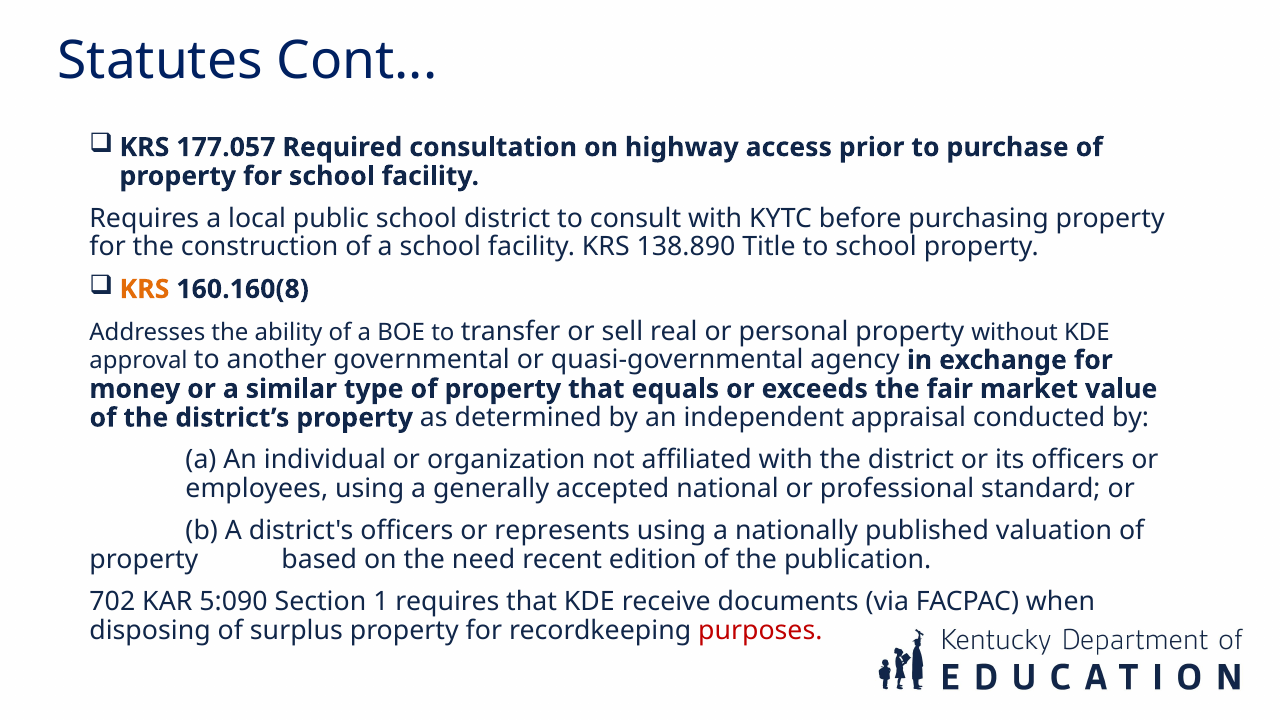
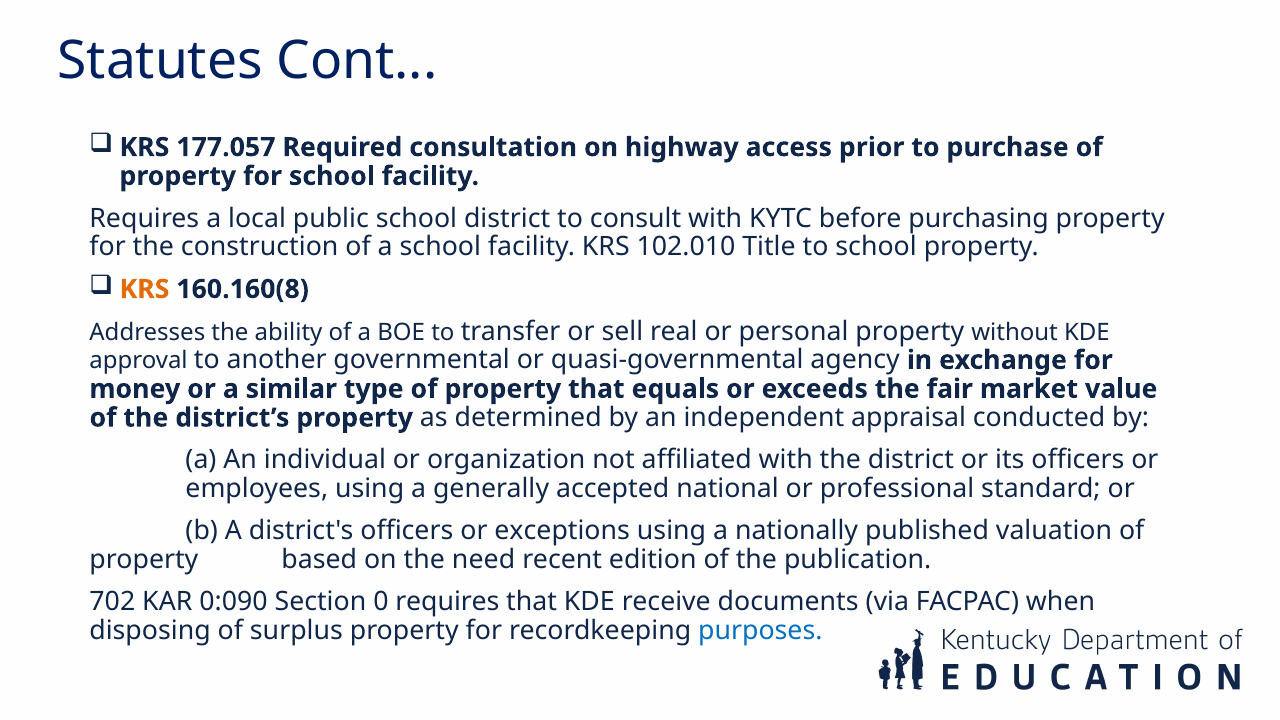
138.890: 138.890 -> 102.010
represents: represents -> exceptions
5:090: 5:090 -> 0:090
1: 1 -> 0
purposes colour: red -> blue
